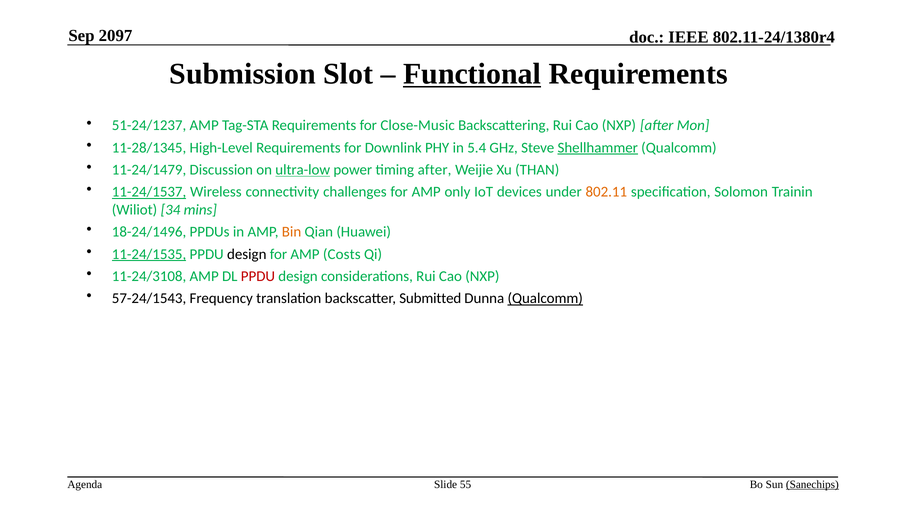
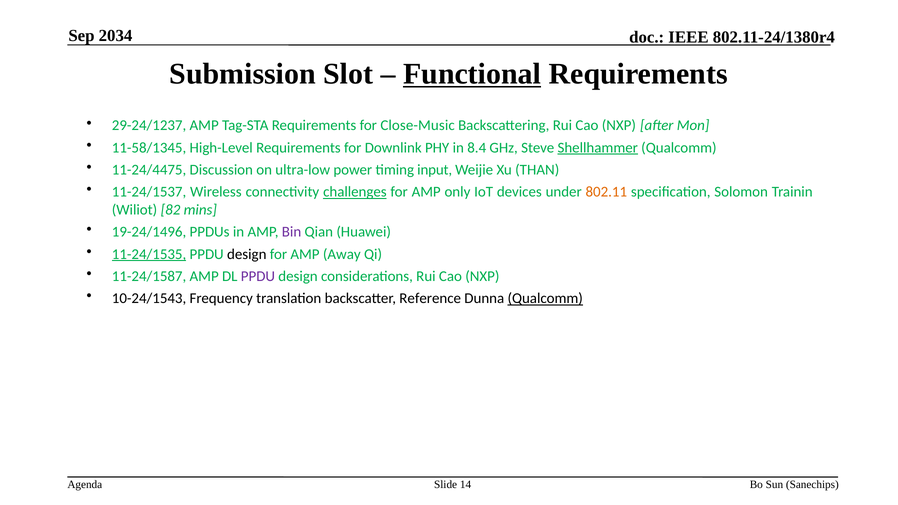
2097: 2097 -> 2034
51-24/1237: 51-24/1237 -> 29-24/1237
11-28/1345: 11-28/1345 -> 11-58/1345
5.4: 5.4 -> 8.4
11-24/1479: 11-24/1479 -> 11-24/4475
ultra-low underline: present -> none
timing after: after -> input
11-24/1537 underline: present -> none
challenges underline: none -> present
34: 34 -> 82
18-24/1496: 18-24/1496 -> 19-24/1496
Bin colour: orange -> purple
Costs: Costs -> Away
11-24/3108: 11-24/3108 -> 11-24/1587
PPDU at (258, 276) colour: red -> purple
57-24/1543: 57-24/1543 -> 10-24/1543
Submitted: Submitted -> Reference
55: 55 -> 14
Sanechips underline: present -> none
